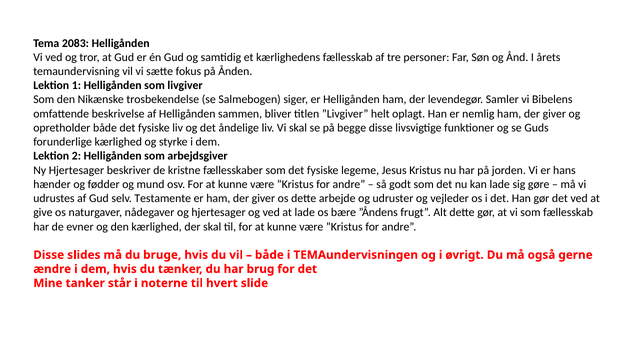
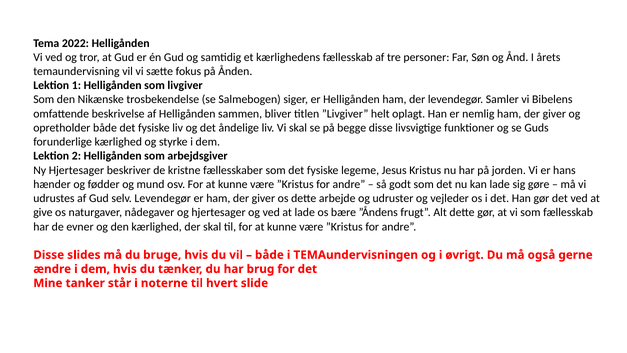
2083: 2083 -> 2022
selv Testamente: Testamente -> Levendegør
